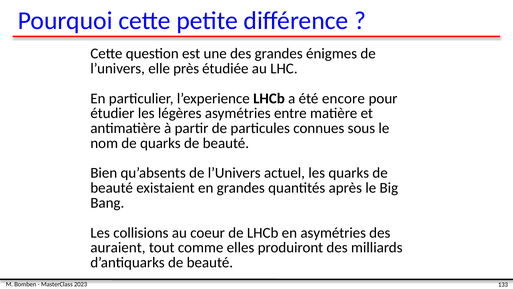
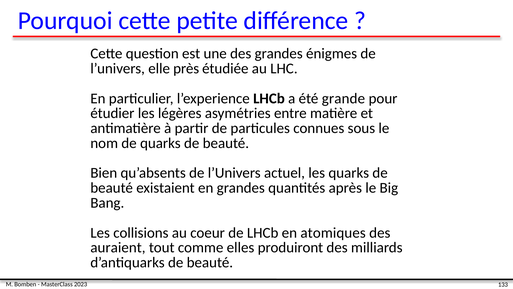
encore: encore -> grande
en asymétries: asymétries -> atomiques
